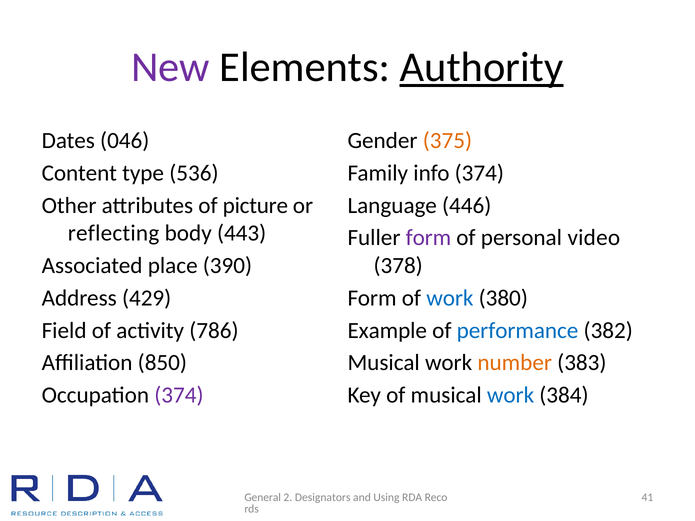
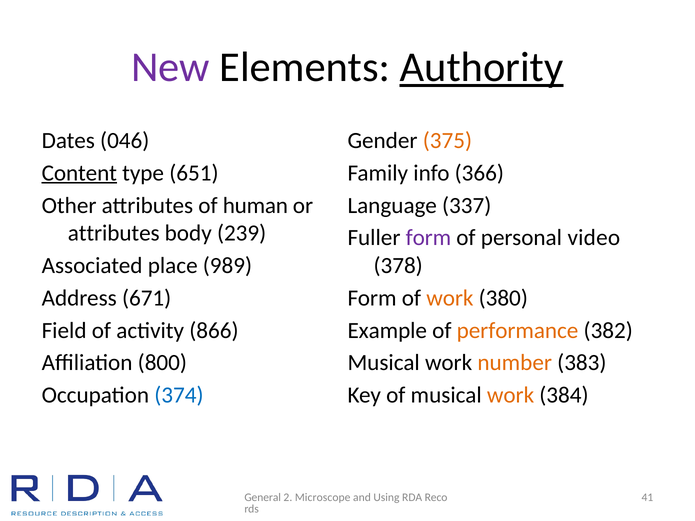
Content underline: none -> present
536: 536 -> 651
info 374: 374 -> 366
picture: picture -> human
446: 446 -> 337
reflecting at (114, 233): reflecting -> attributes
443: 443 -> 239
390: 390 -> 989
429: 429 -> 671
work at (450, 298) colour: blue -> orange
786: 786 -> 866
performance colour: blue -> orange
850: 850 -> 800
374 at (179, 395) colour: purple -> blue
work at (511, 395) colour: blue -> orange
Designators: Designators -> Microscope
